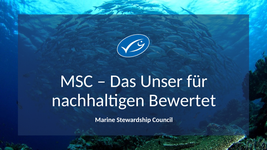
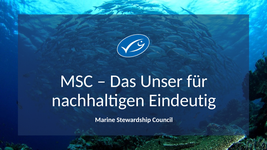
Bewertet: Bewertet -> Eindeutig
